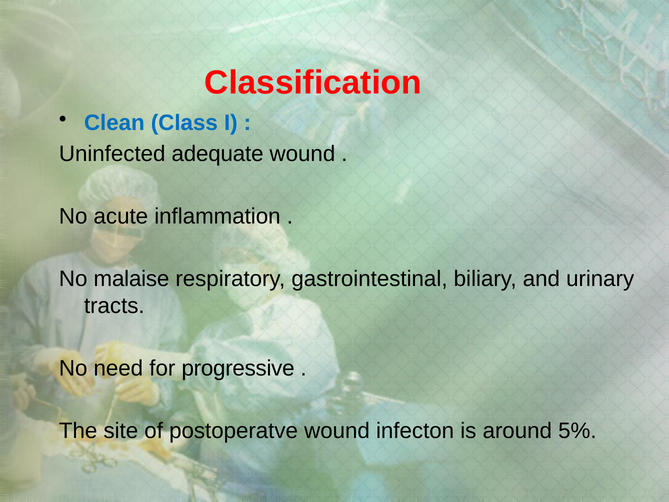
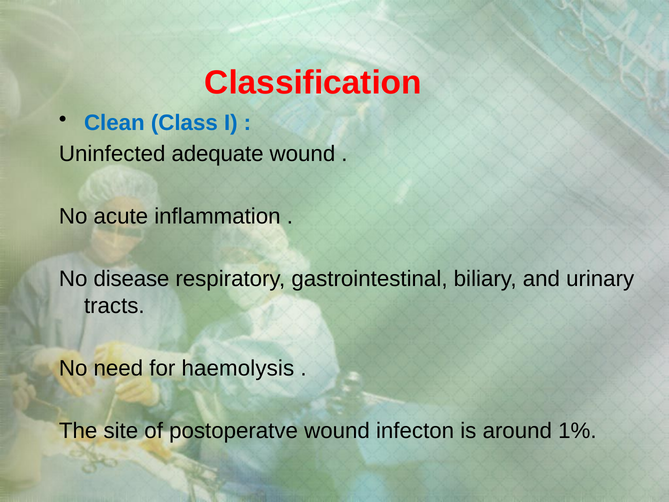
malaise: malaise -> disease
progressive: progressive -> haemolysis
5%: 5% -> 1%
